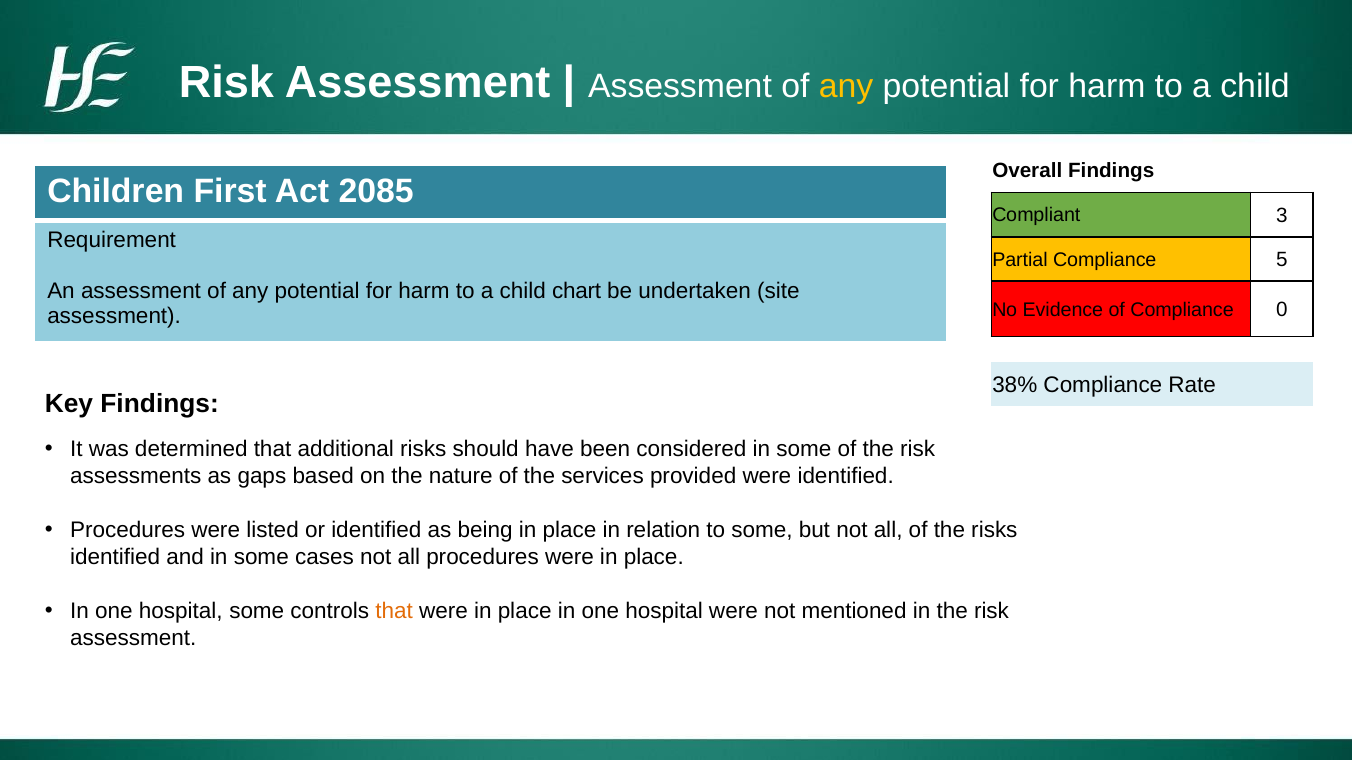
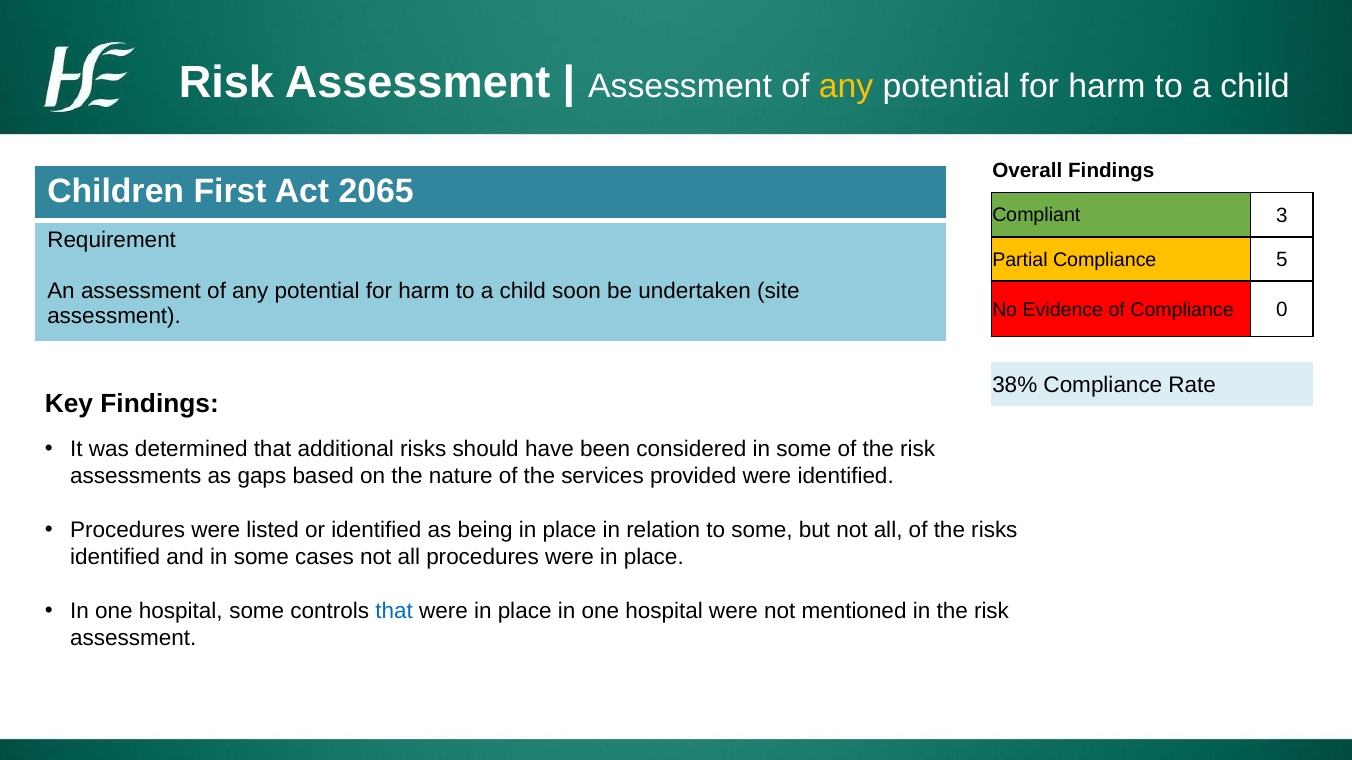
2085: 2085 -> 2065
chart: chart -> soon
that at (394, 612) colour: orange -> blue
